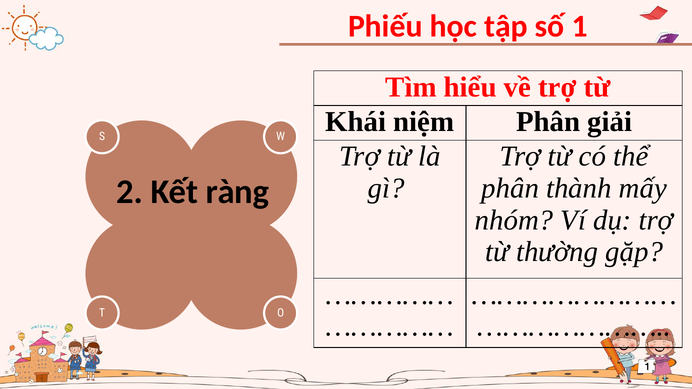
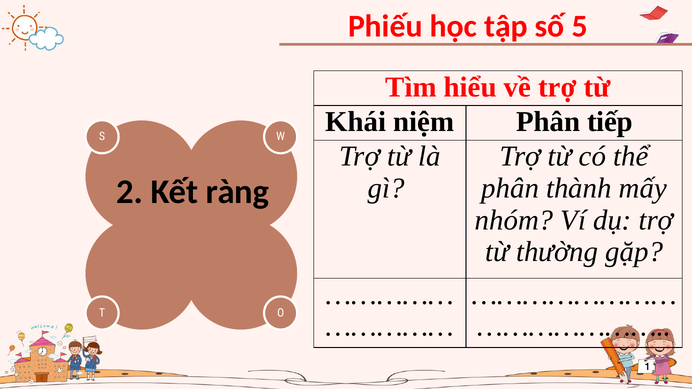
1: 1 -> 5
giải: giải -> tiếp
